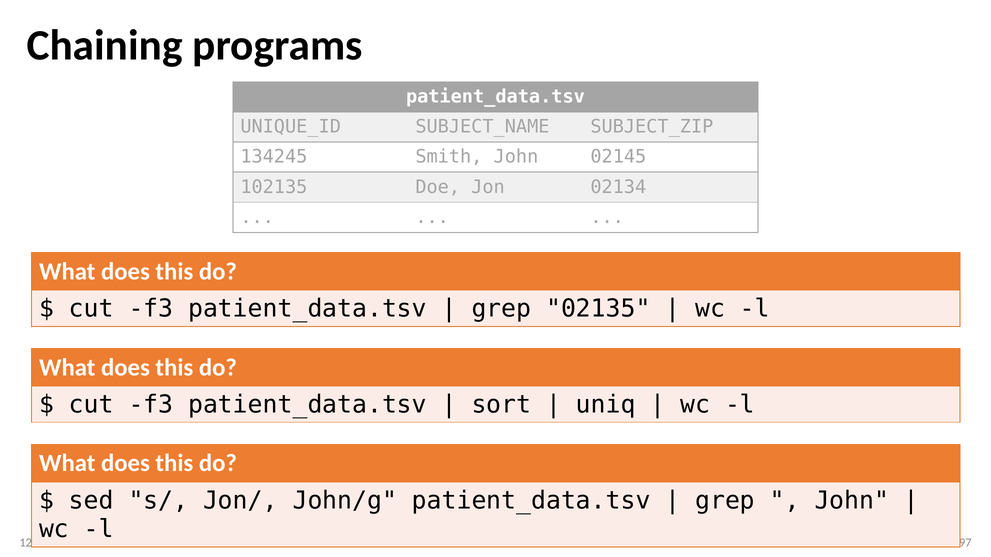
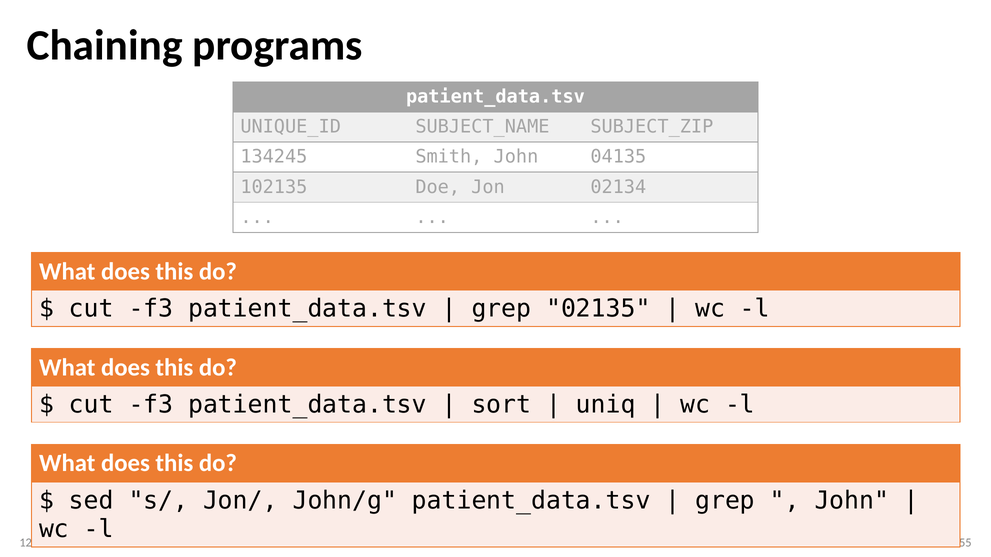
02145: 02145 -> 04135
97: 97 -> 55
